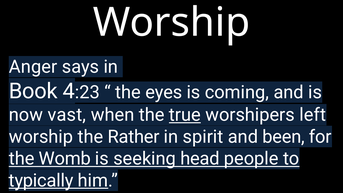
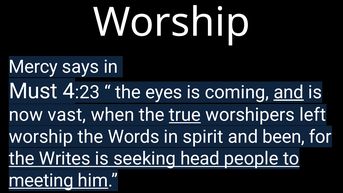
Anger: Anger -> Mercy
Book: Book -> Must
and at (289, 92) underline: none -> present
Rather: Rather -> Words
Womb: Womb -> Writes
typically: typically -> meeting
